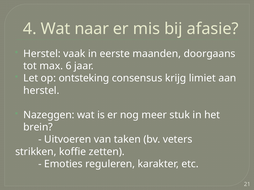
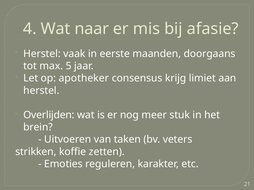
6: 6 -> 5
ontsteking: ontsteking -> apotheker
Nazeggen: Nazeggen -> Overlijden
